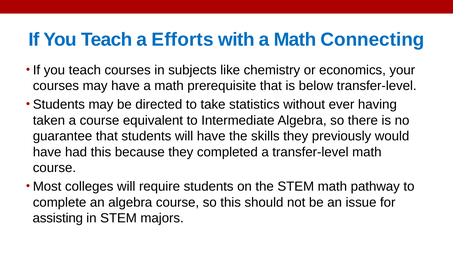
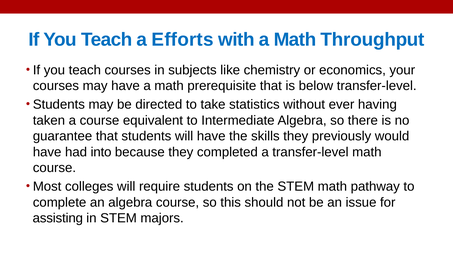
Connecting: Connecting -> Throughput
had this: this -> into
